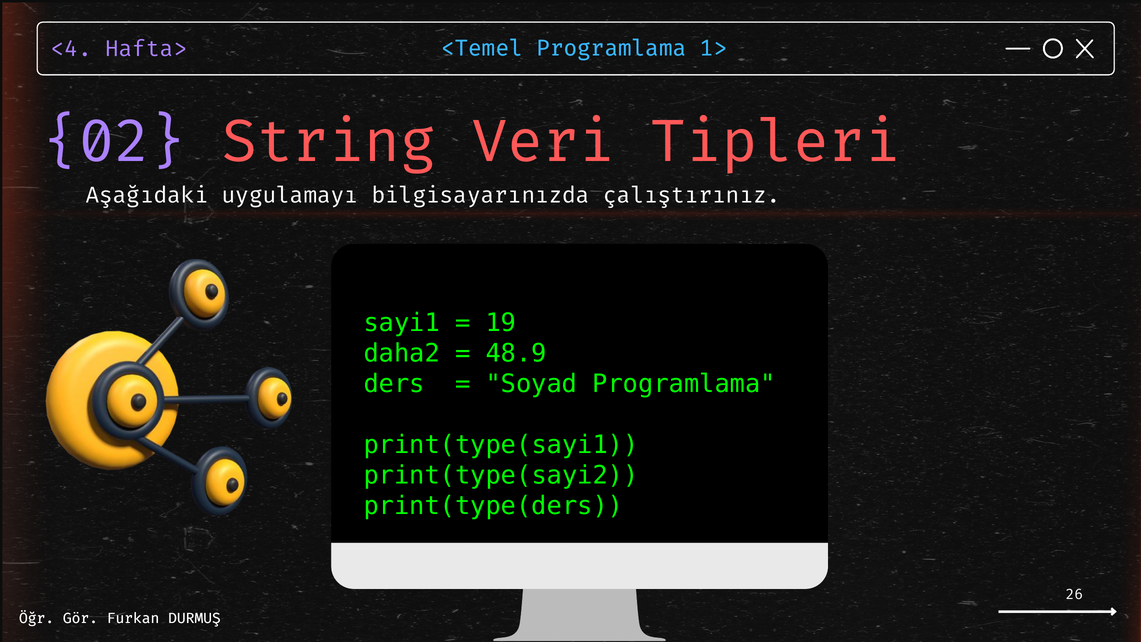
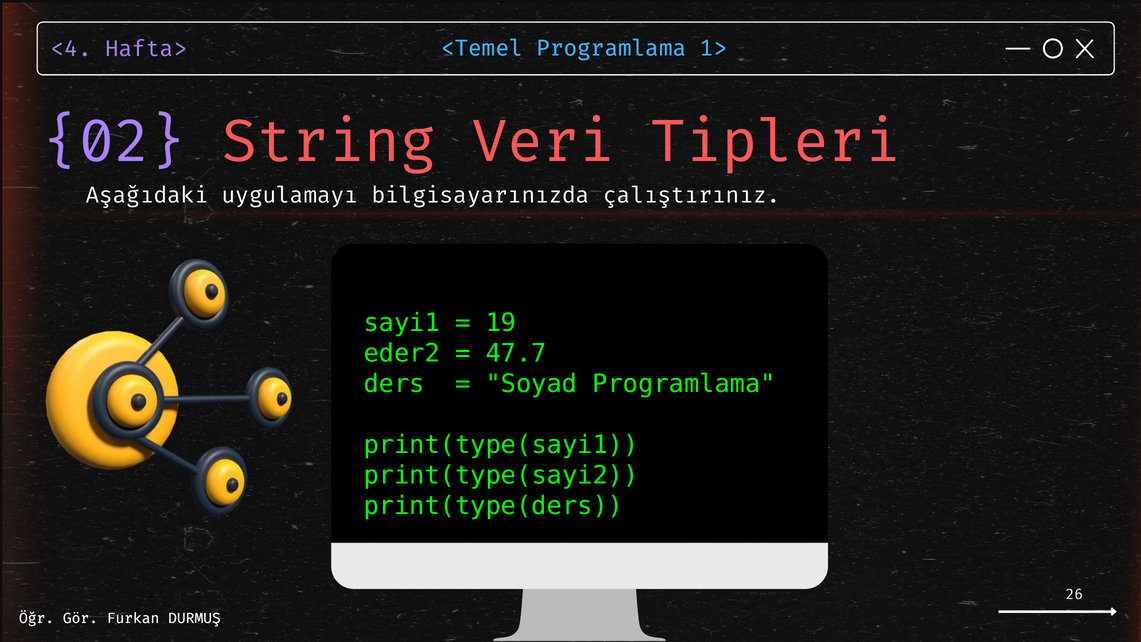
daha2: daha2 -> eder2
48.9: 48.9 -> 47.7
